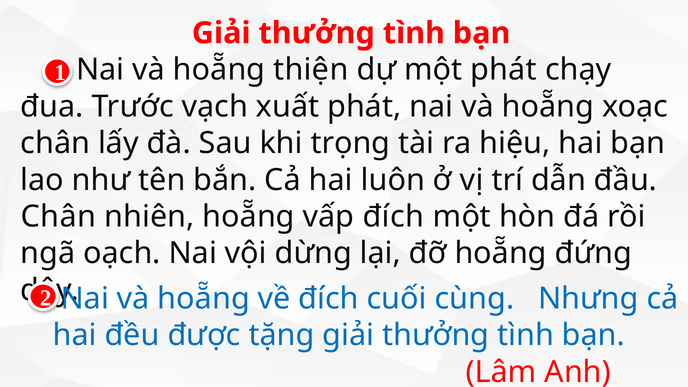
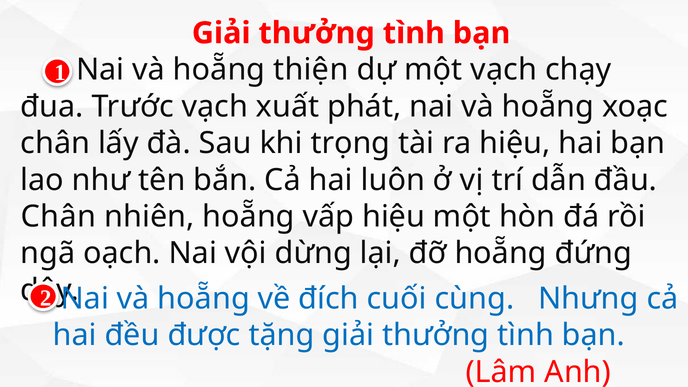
một phát: phát -> vạch
vấp đích: đích -> hiệu
